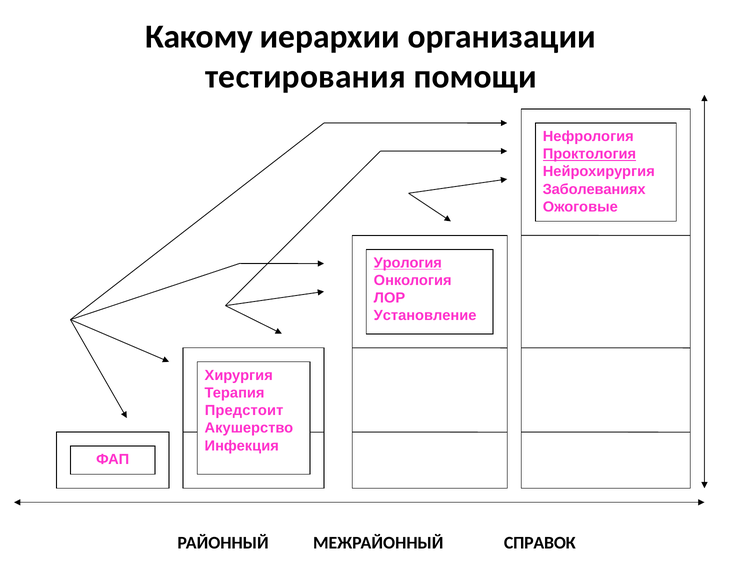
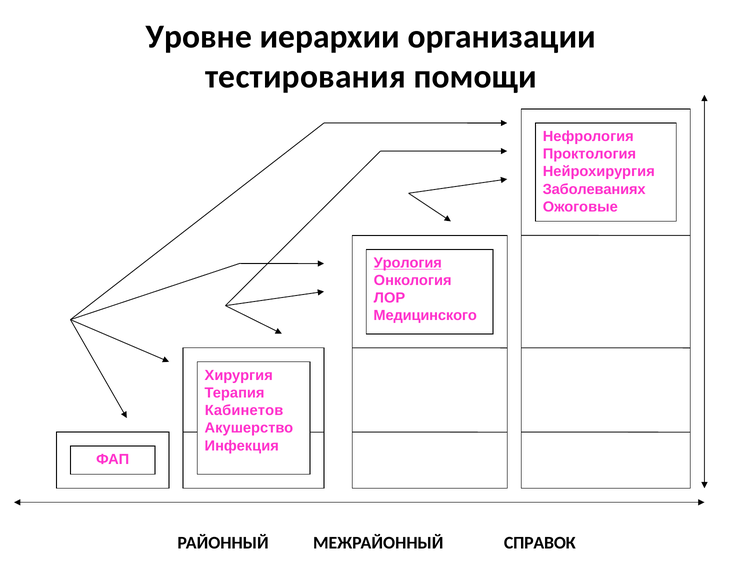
Какому: Какому -> Уровне
Проктология underline: present -> none
Установление: Установление -> Медицинского
Предстоит: Предстоит -> Кабинетов
